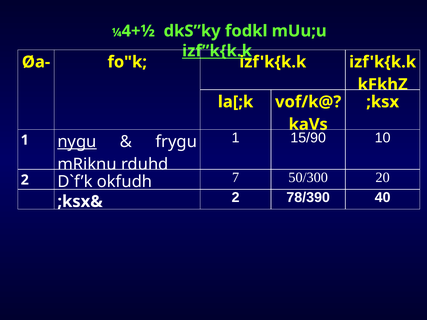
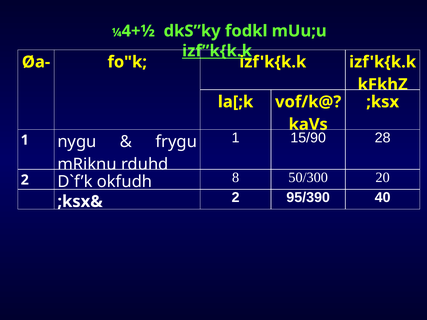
10: 10 -> 28
nygu underline: present -> none
7: 7 -> 8
78/390: 78/390 -> 95/390
